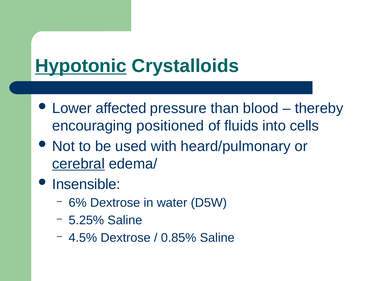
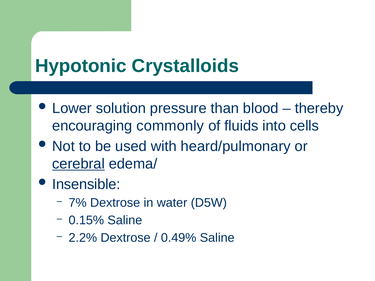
Hypotonic underline: present -> none
affected: affected -> solution
positioned: positioned -> commonly
6%: 6% -> 7%
5.25%: 5.25% -> 0.15%
4.5%: 4.5% -> 2.2%
0.85%: 0.85% -> 0.49%
